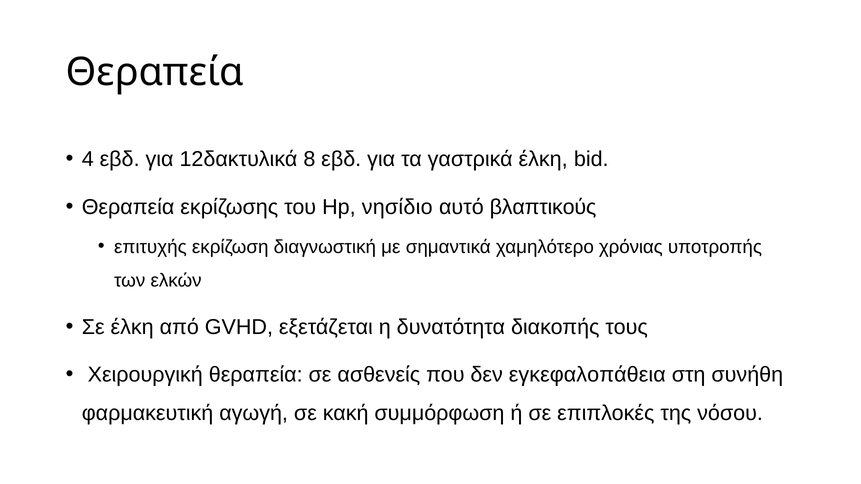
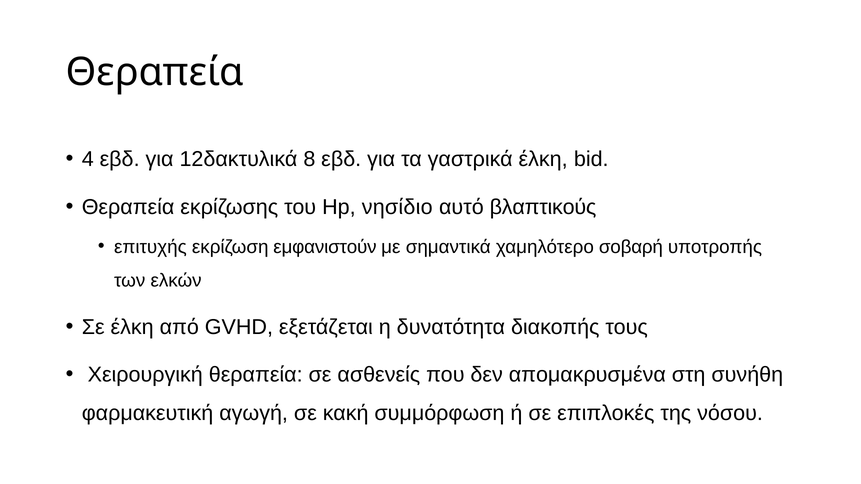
διαγνωστική: διαγνωστική -> εμφανιστούν
χρόνιας: χρόνιας -> σοβαρή
εγκεφαλοπάθεια: εγκεφαλοπάθεια -> απομακρυσμένα
